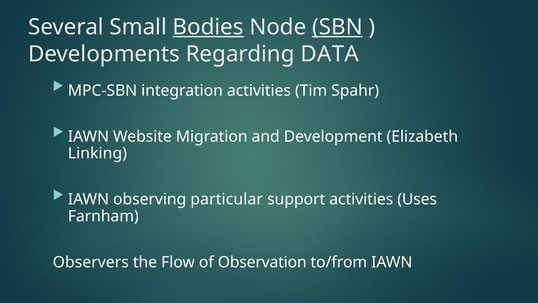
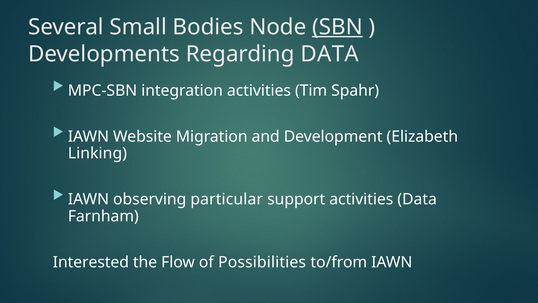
Bodies underline: present -> none
activities Uses: Uses -> Data
Observers: Observers -> Interested
Observation: Observation -> Possibilities
